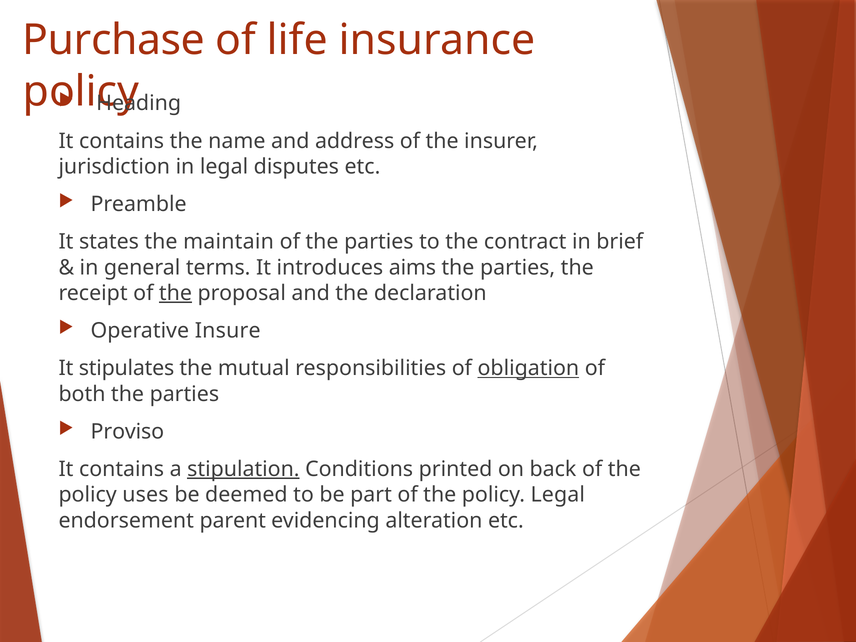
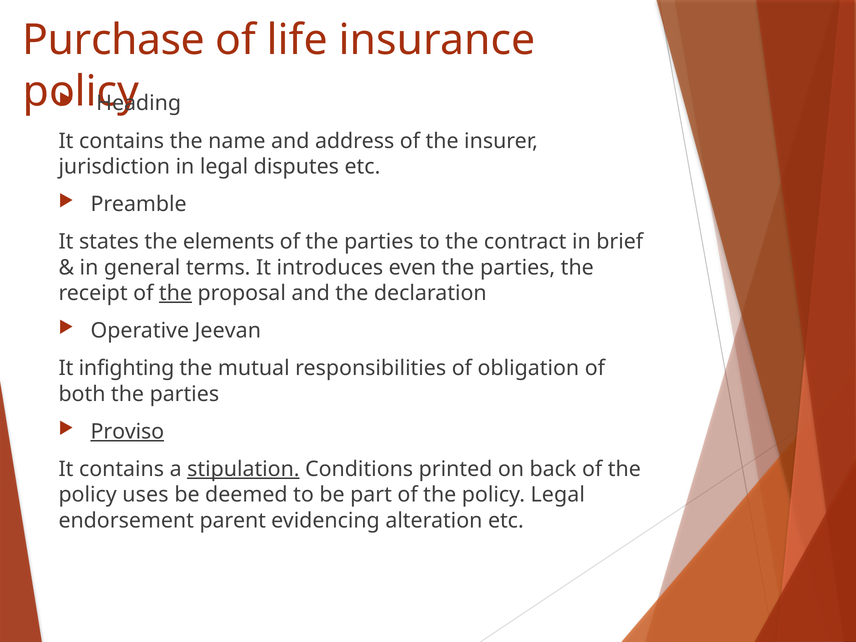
maintain: maintain -> elements
aims: aims -> even
Insure: Insure -> Jeevan
stipulates: stipulates -> infighting
obligation underline: present -> none
Proviso underline: none -> present
